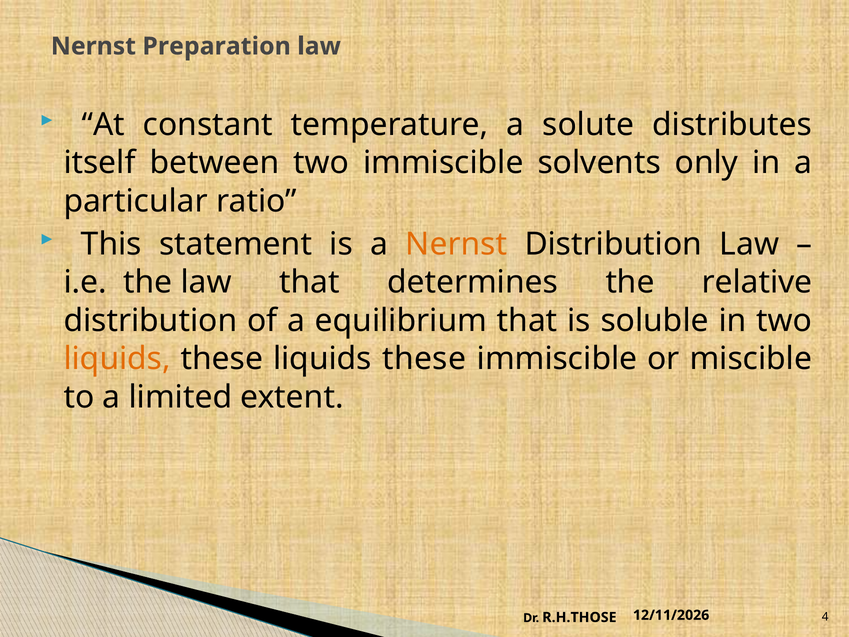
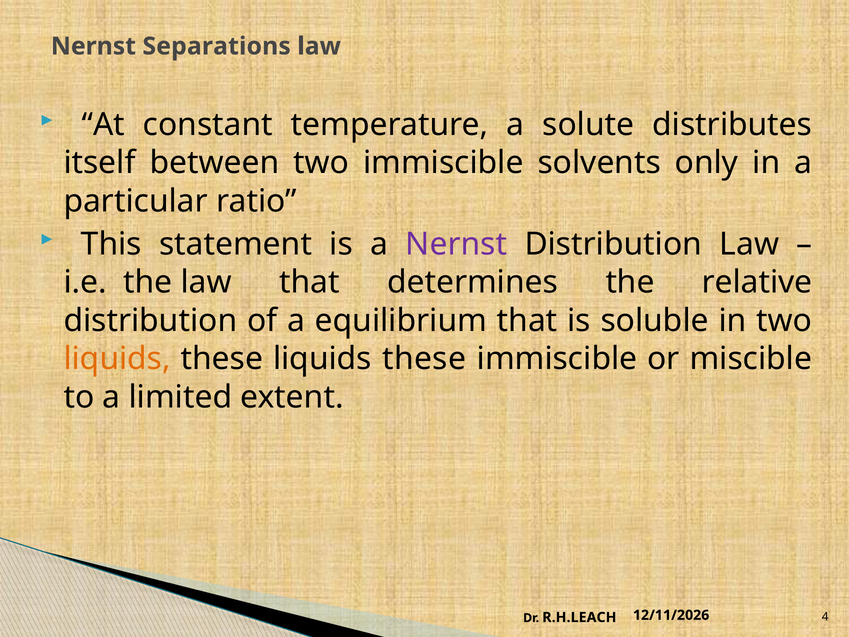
Preparation: Preparation -> Separations
Nernst at (456, 244) colour: orange -> purple
R.H.THOSE: R.H.THOSE -> R.H.LEACH
